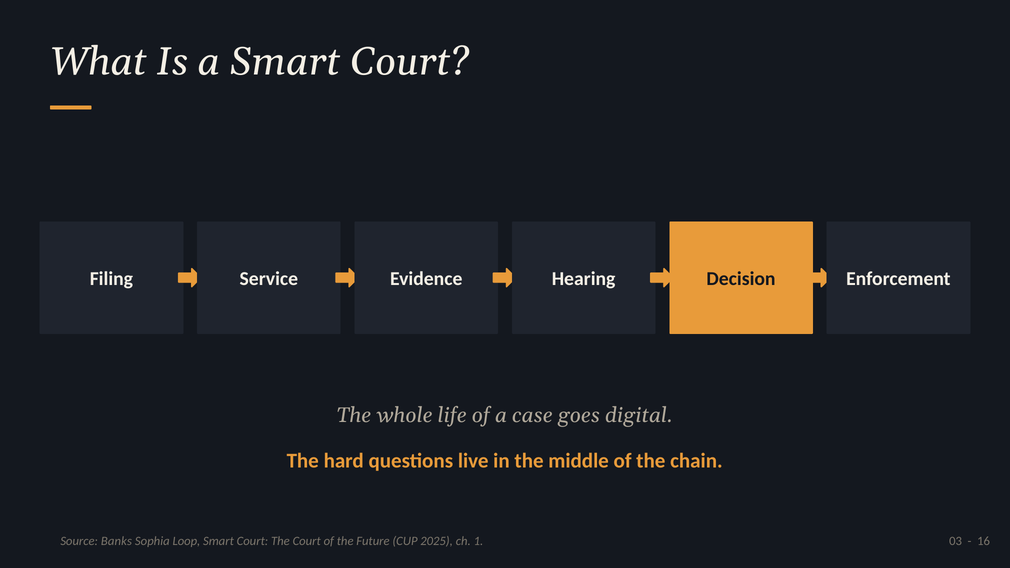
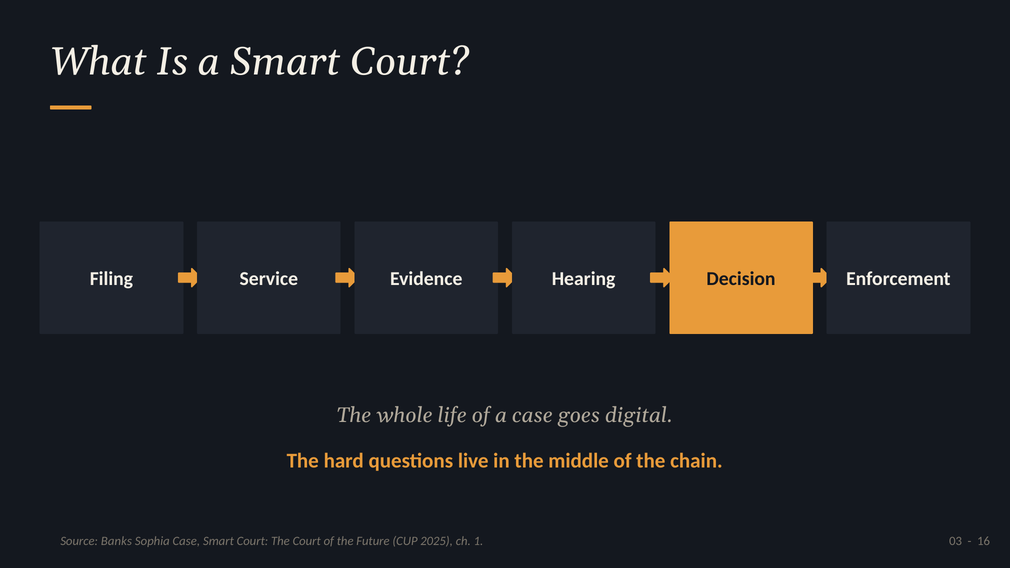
Sophia Loop: Loop -> Case
